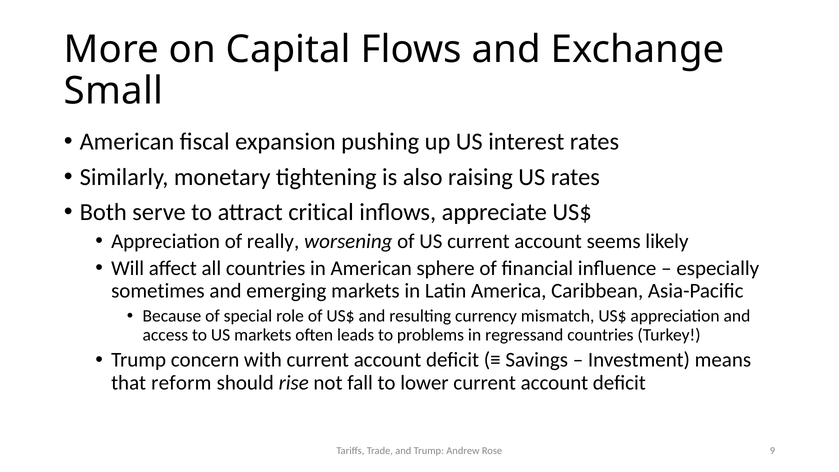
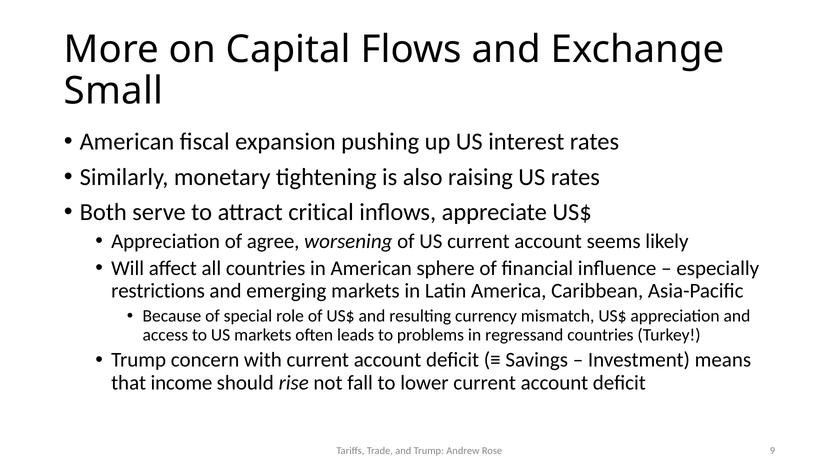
really: really -> agree
sometimes: sometimes -> restrictions
reform: reform -> income
